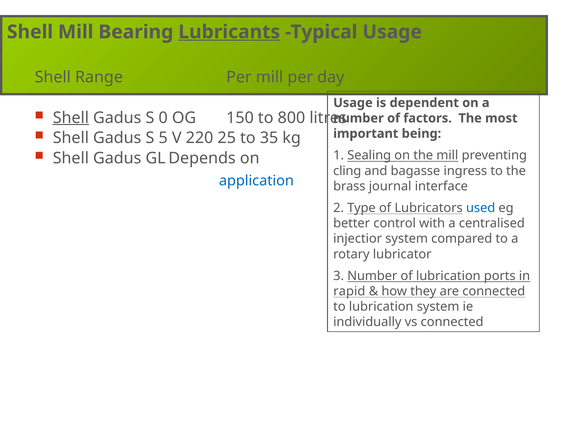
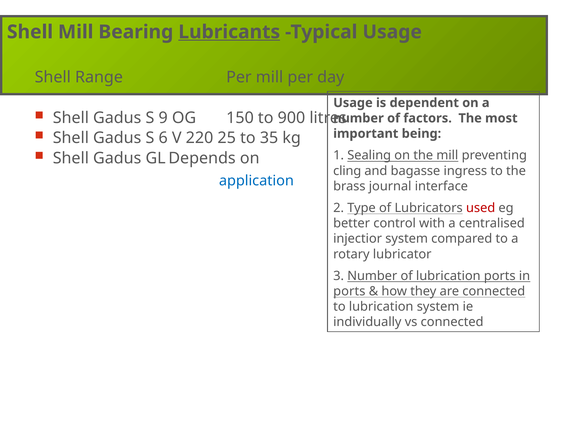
Shell at (71, 118) underline: present -> none
0: 0 -> 9
800: 800 -> 900
5: 5 -> 6
used colour: blue -> red
rapid at (349, 292): rapid -> ports
